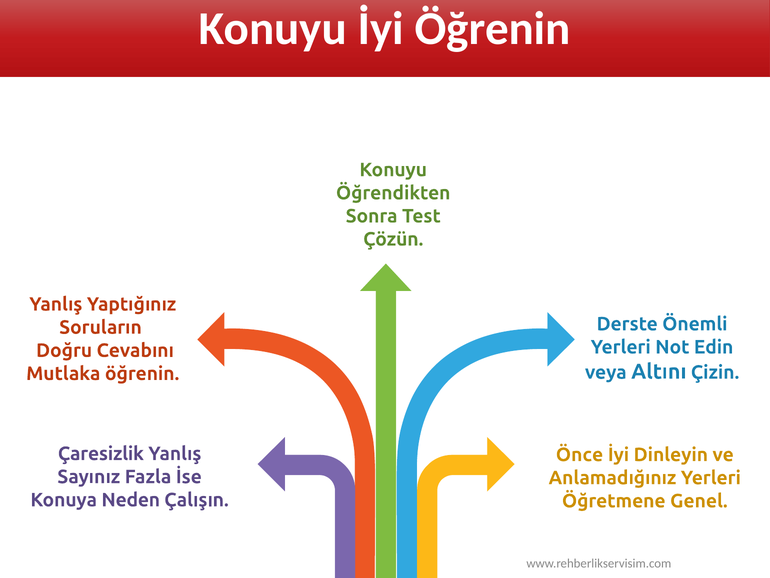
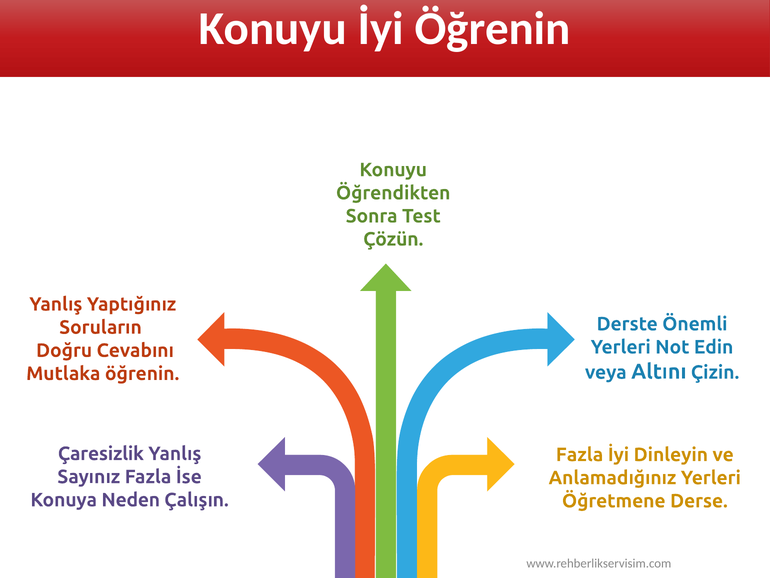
Önce at (580, 454): Önce -> Fazla
Genel: Genel -> Derse
